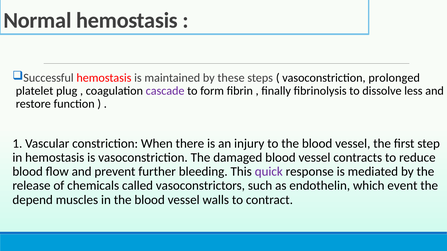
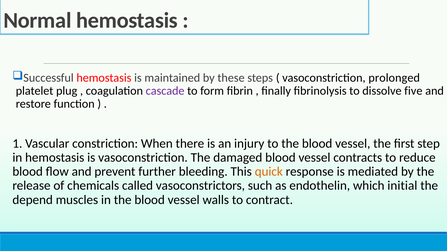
less: less -> five
quick colour: purple -> orange
event: event -> initial
